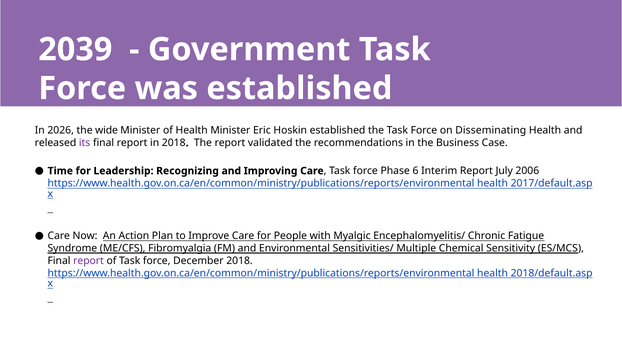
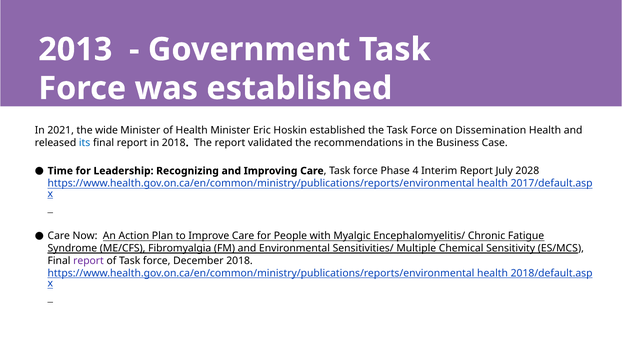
2039: 2039 -> 2013
2026: 2026 -> 2021
Disseminating: Disseminating -> Dissemination
its colour: purple -> blue
6: 6 -> 4
2006: 2006 -> 2028
